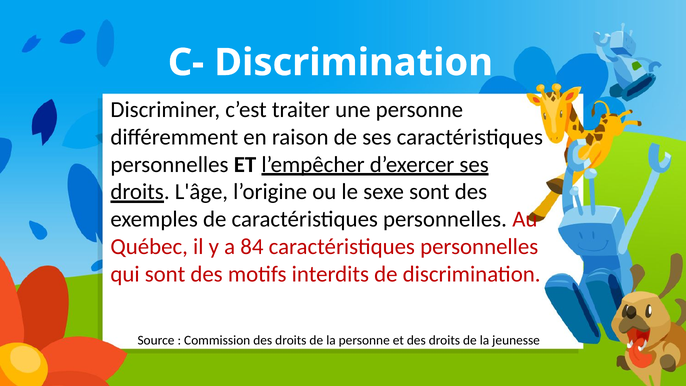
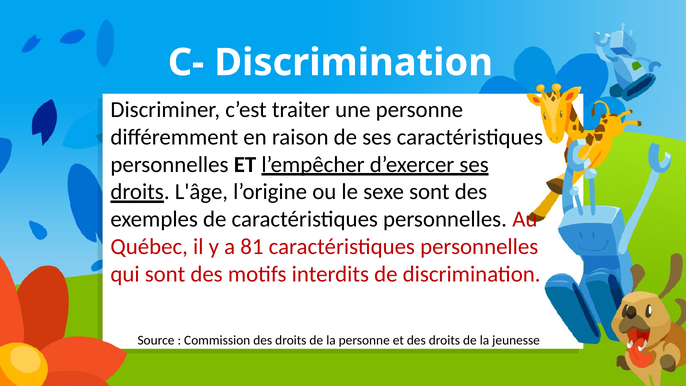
84: 84 -> 81
